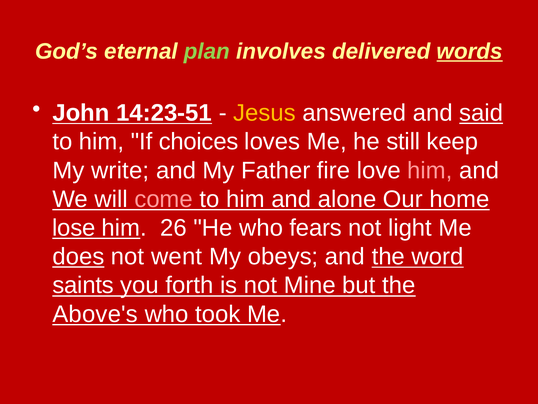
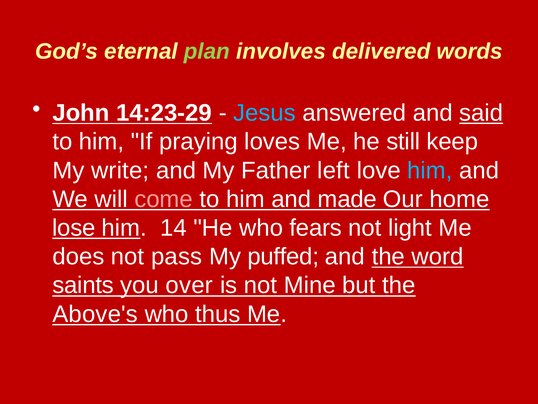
words underline: present -> none
14:23-51: 14:23-51 -> 14:23-29
Jesus colour: yellow -> light blue
choices: choices -> praying
fire: fire -> left
him at (430, 170) colour: pink -> light blue
alone: alone -> made
26: 26 -> 14
does underline: present -> none
went: went -> pass
obeys: obeys -> puffed
forth: forth -> over
took: took -> thus
